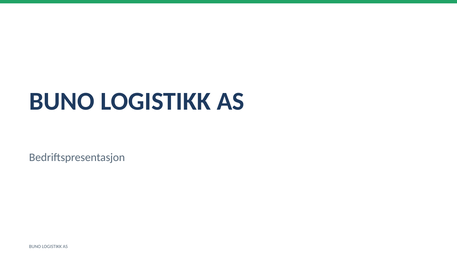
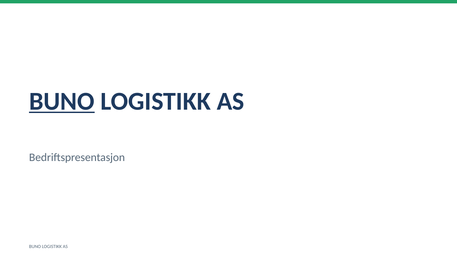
BUNO at (62, 101) underline: none -> present
